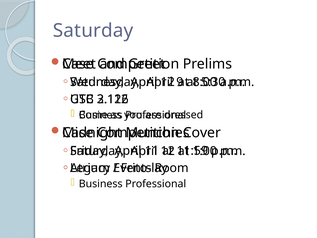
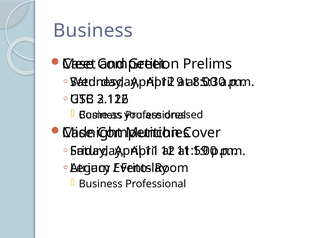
Saturday at (93, 31): Saturday -> Business
